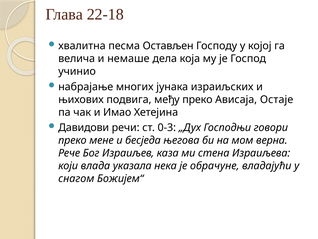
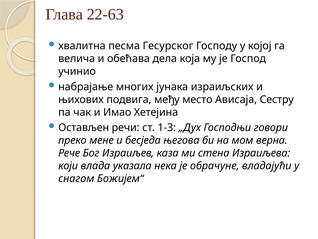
22-18: 22-18 -> 22-63
Остављен: Остављен -> Гесурског
немаше: немаше -> обећава
међу преко: преко -> место
Остаје: Остаје -> Сестру
Давидови: Давидови -> Остављен
0-3: 0-3 -> 1-3
